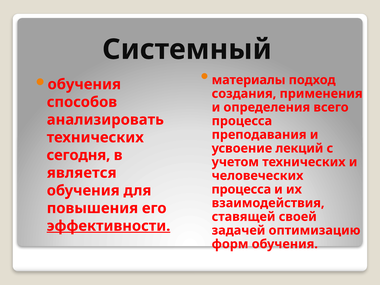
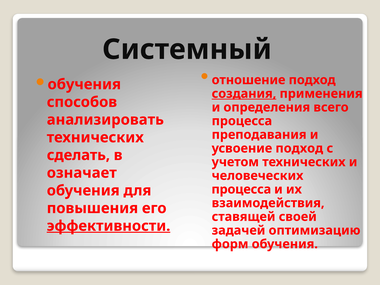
материалы: материалы -> отношение
создания underline: none -> present
усвоение лекций: лекций -> подход
сегодня: сегодня -> сделать
является: является -> означает
